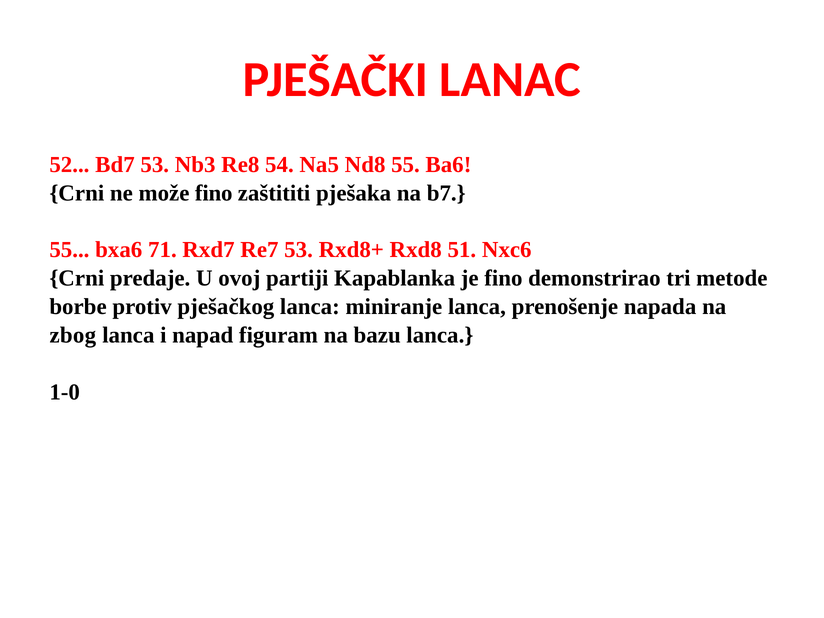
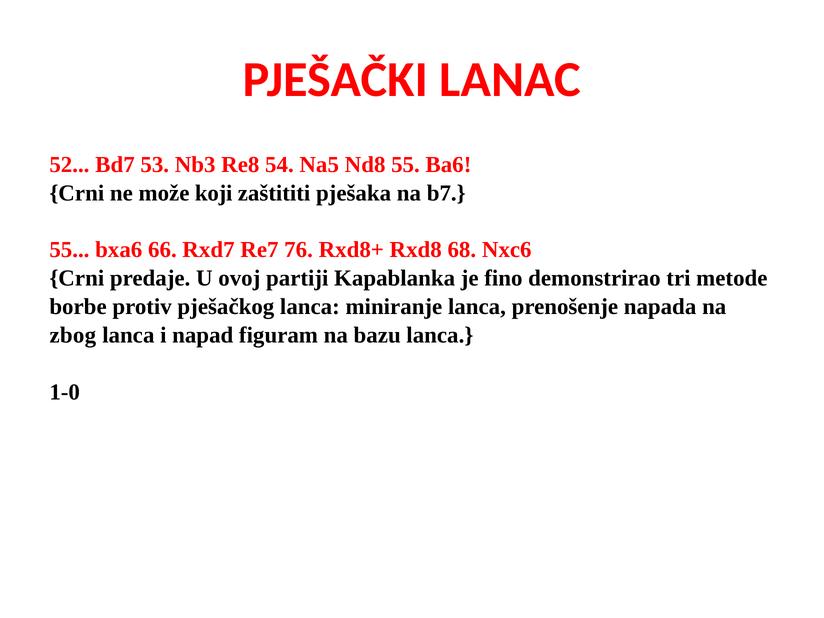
može fino: fino -> koji
71: 71 -> 66
Re7 53: 53 -> 76
51: 51 -> 68
